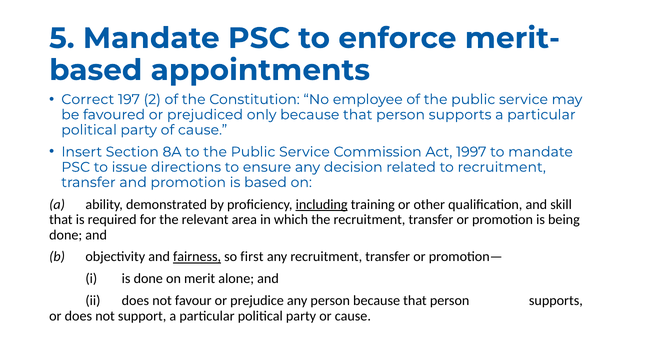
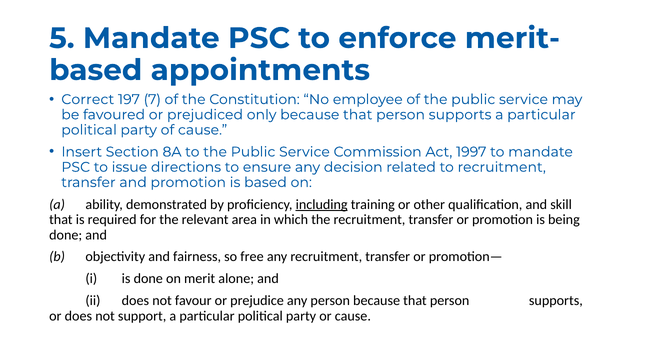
2: 2 -> 7
fairness underline: present -> none
first: first -> free
